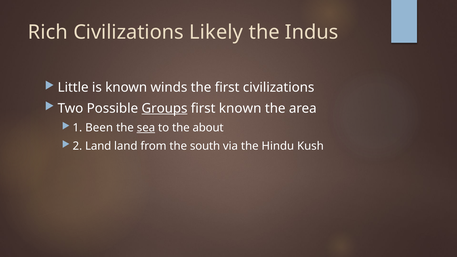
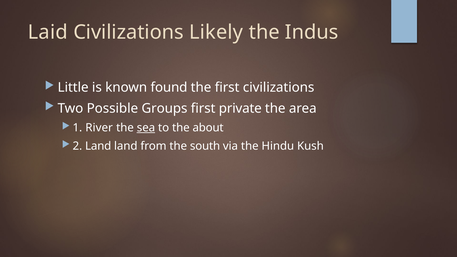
Rich: Rich -> Laid
winds: winds -> found
Groups underline: present -> none
first known: known -> private
Been: Been -> River
